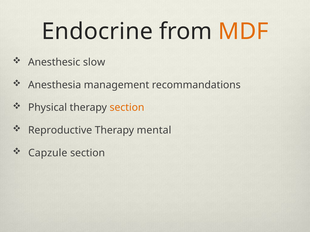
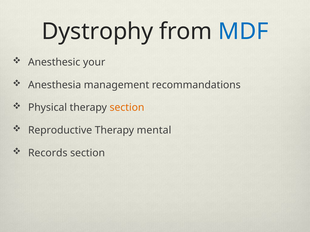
Endocrine: Endocrine -> Dystrophy
MDF colour: orange -> blue
slow: slow -> your
Capzule: Capzule -> Records
